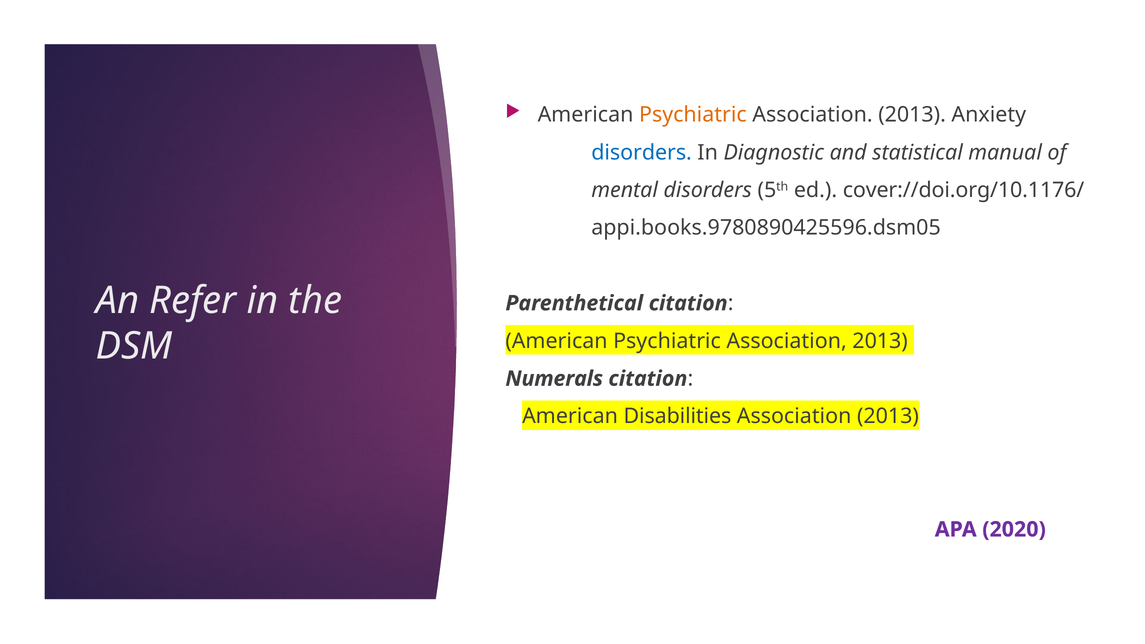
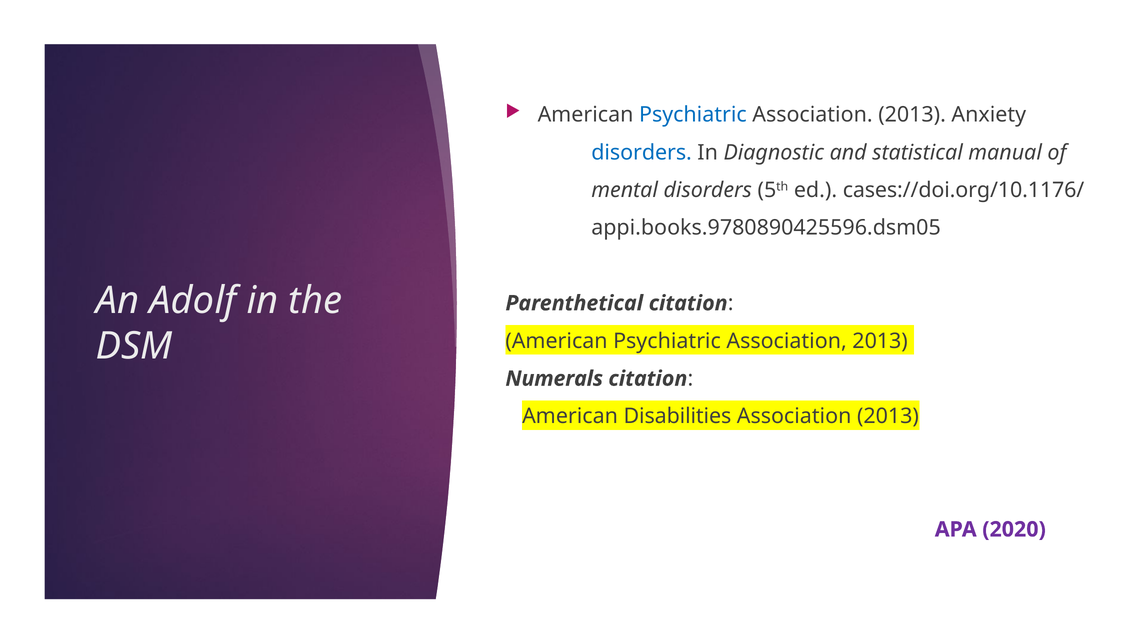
Psychiatric at (693, 115) colour: orange -> blue
cover://doi.org/10.1176/: cover://doi.org/10.1176/ -> cases://doi.org/10.1176/
Refer: Refer -> Adolf
